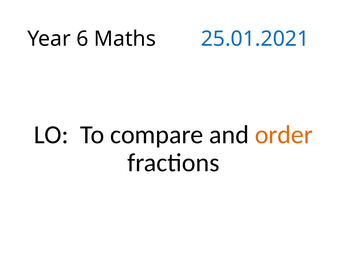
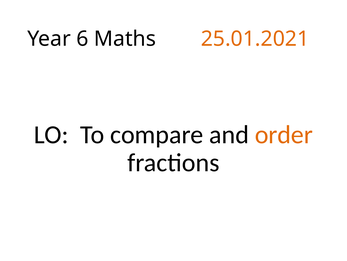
25.01.2021 colour: blue -> orange
